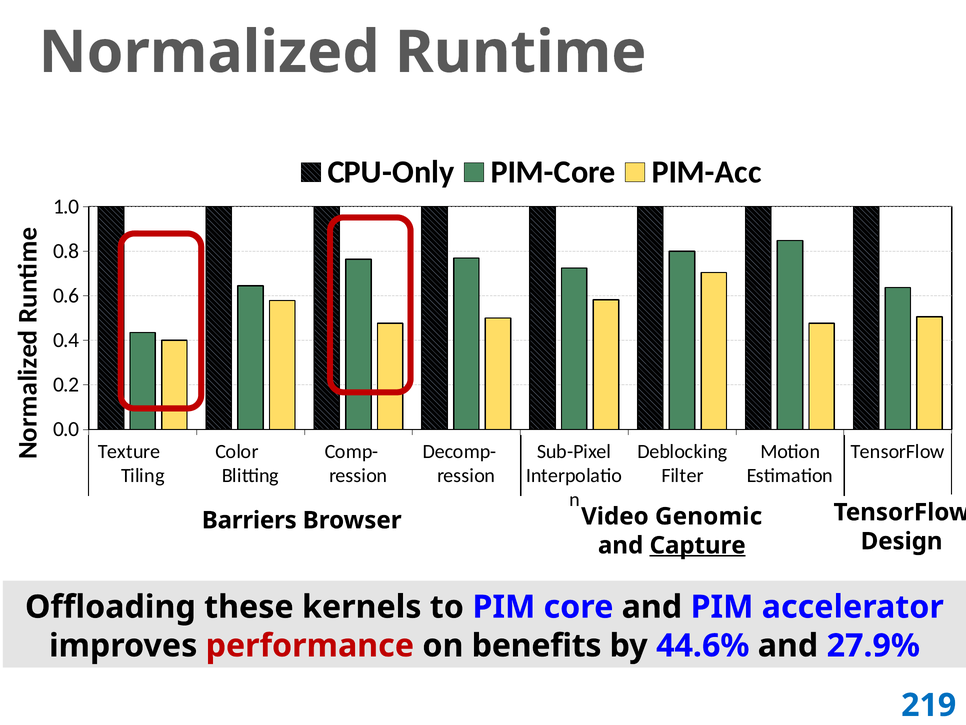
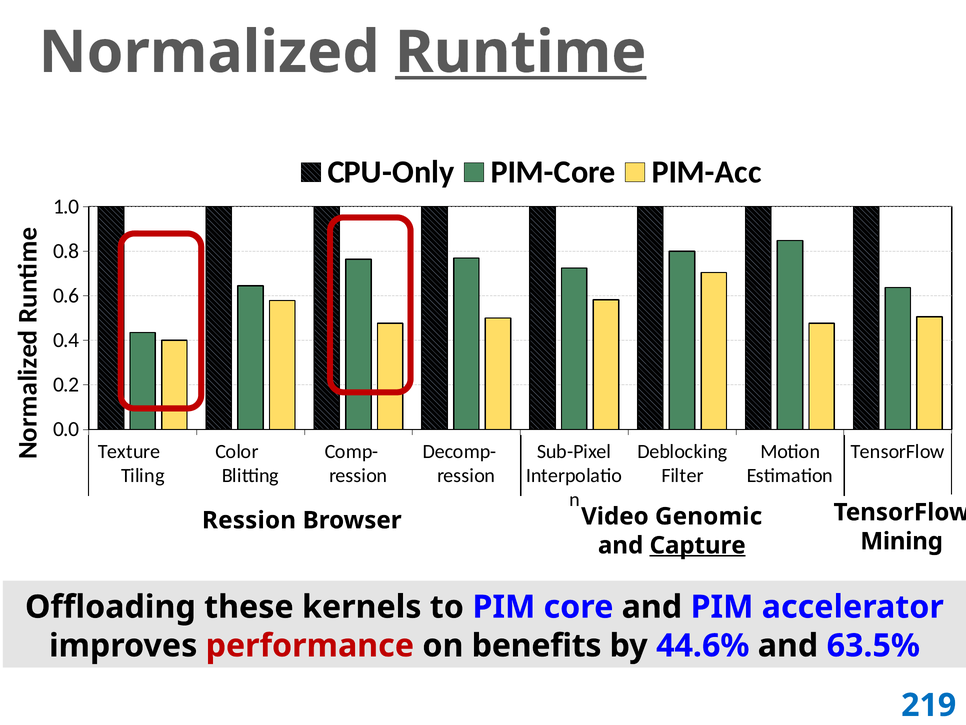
Runtime underline: none -> present
Barriers at (249, 520): Barriers -> Ression
Design: Design -> Mining
27.9%: 27.9% -> 63.5%
